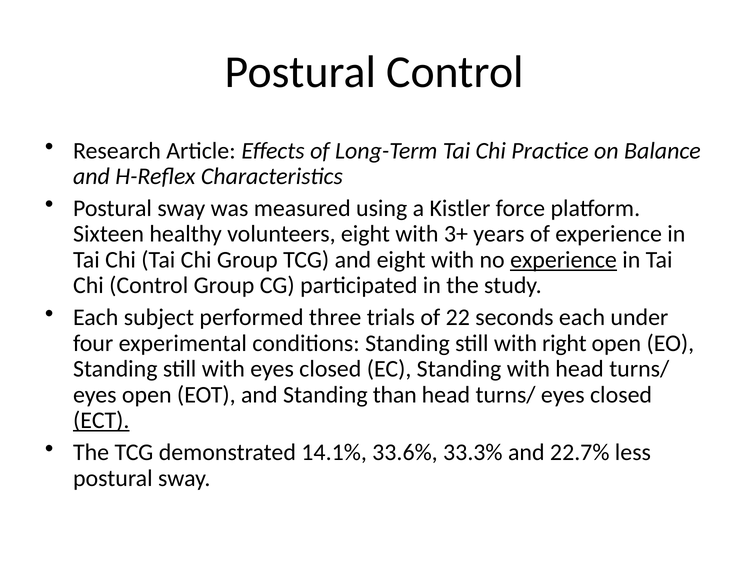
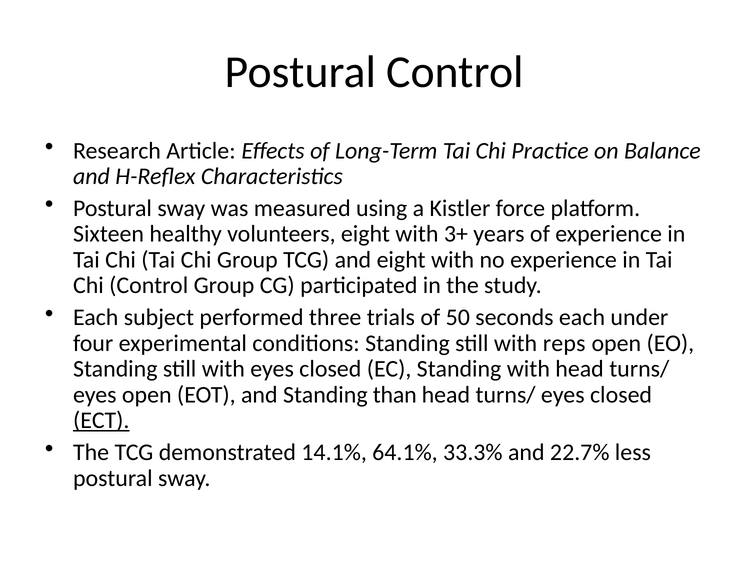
experience at (564, 260) underline: present -> none
22: 22 -> 50
right: right -> reps
33.6%: 33.6% -> 64.1%
